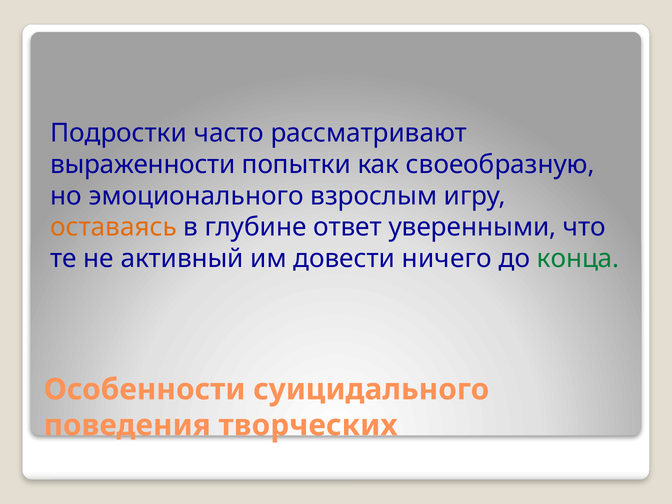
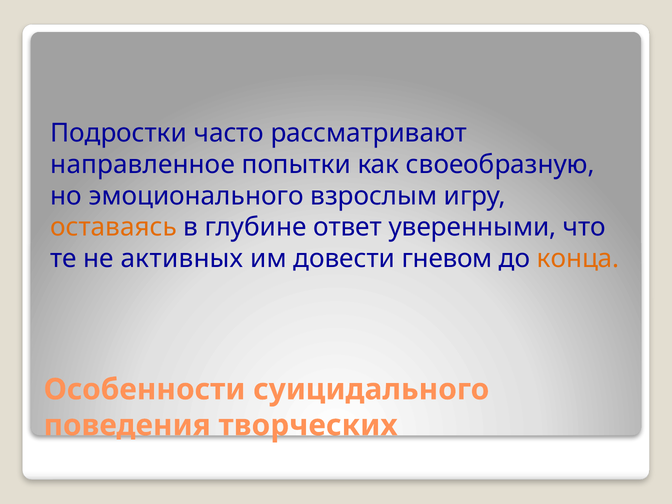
выраженности: выраженности -> направленное
активный: активный -> активных
ничего: ничего -> гневом
конца colour: green -> orange
